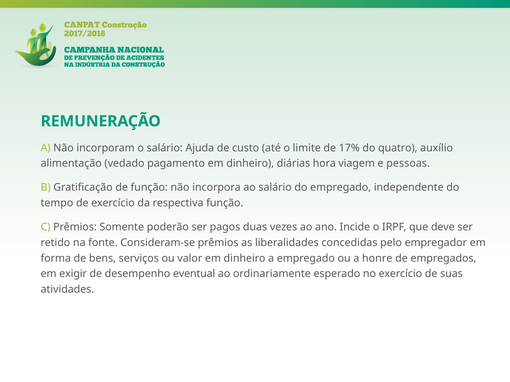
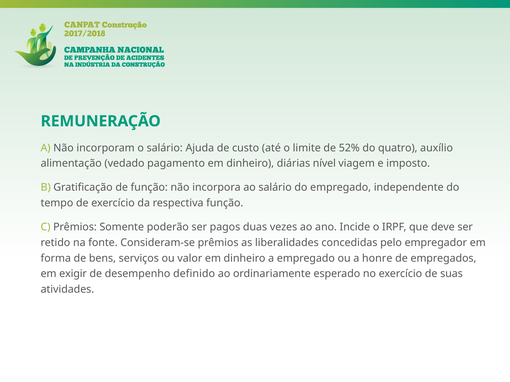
17%: 17% -> 52%
hora: hora -> nível
pessoas: pessoas -> imposto
eventual: eventual -> definido
